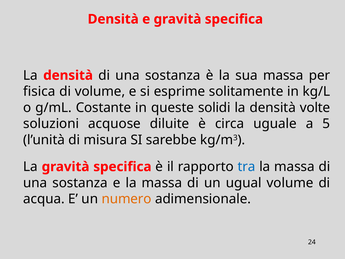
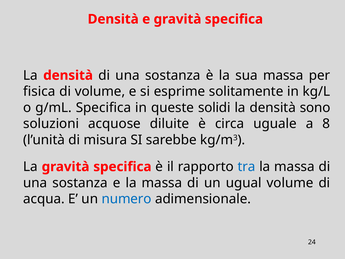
g/mL Costante: Costante -> Specifica
volte: volte -> sono
5: 5 -> 8
numero colour: orange -> blue
